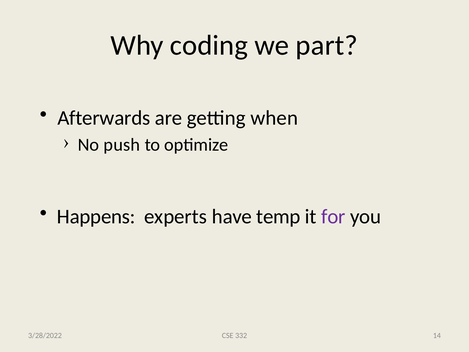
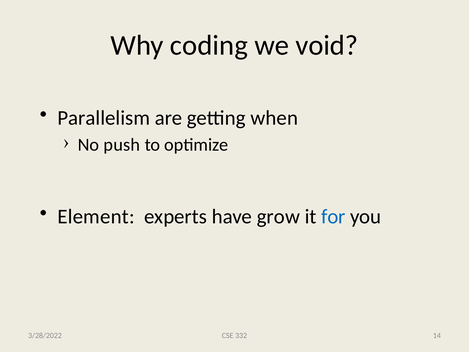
part: part -> void
Afterwards: Afterwards -> Parallelism
Happens: Happens -> Element
temp: temp -> grow
for colour: purple -> blue
